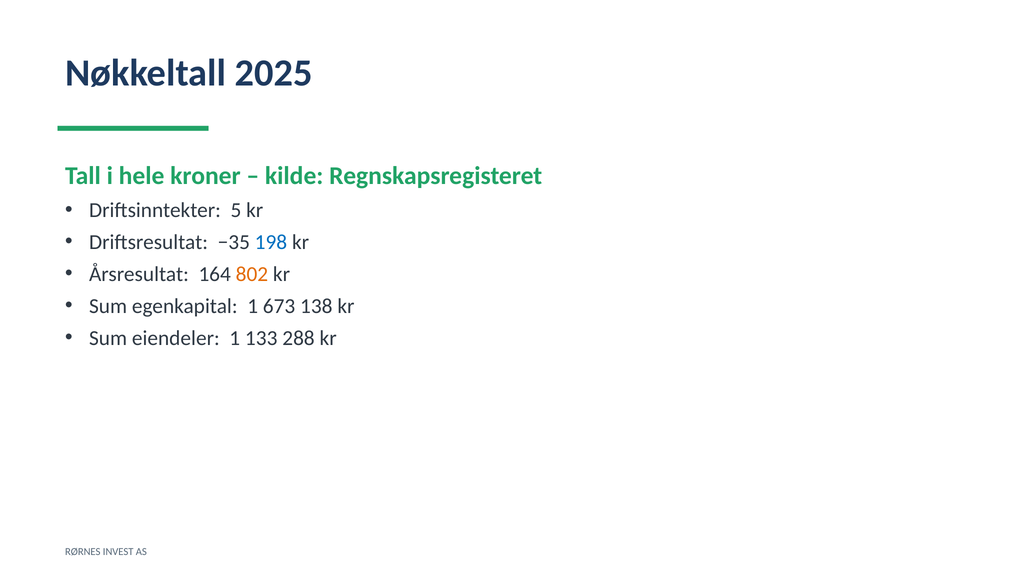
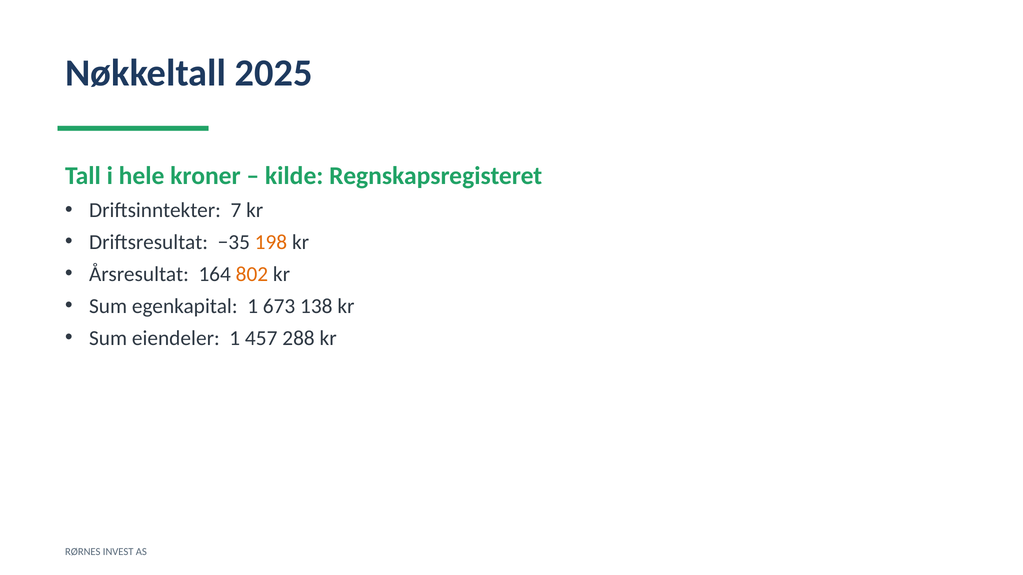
5: 5 -> 7
198 colour: blue -> orange
133: 133 -> 457
